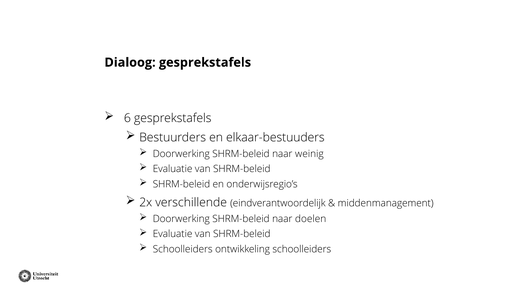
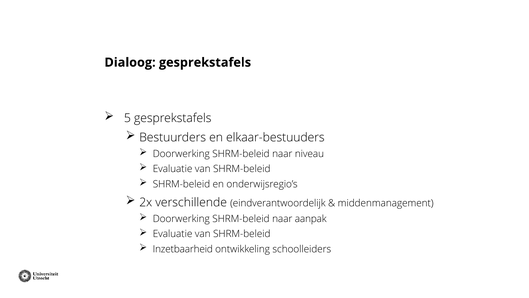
6: 6 -> 5
weinig: weinig -> niveau
doelen: doelen -> aanpak
Schoolleiders at (183, 249): Schoolleiders -> Inzetbaarheid
